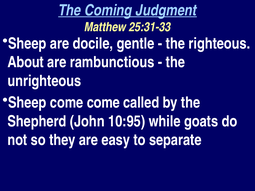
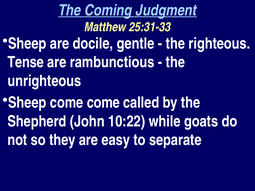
About: About -> Tense
10:95: 10:95 -> 10:22
